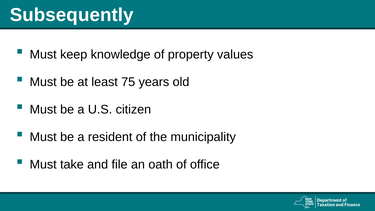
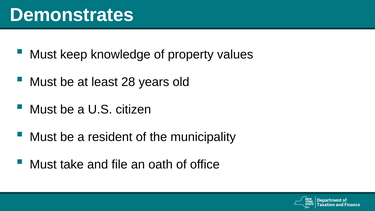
Subsequently: Subsequently -> Demonstrates
75: 75 -> 28
